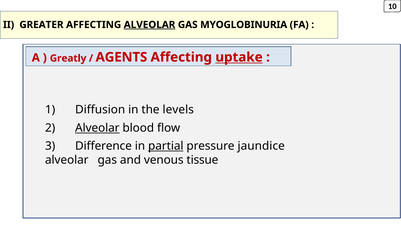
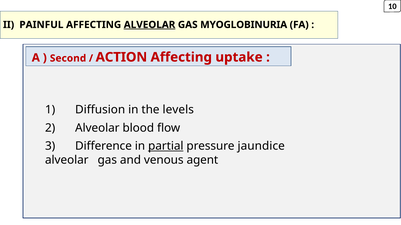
GREATER: GREATER -> PAINFUL
Greatly: Greatly -> Second
AGENTS: AGENTS -> ACTION
uptake underline: present -> none
Alveolar at (97, 128) underline: present -> none
tissue: tissue -> agent
